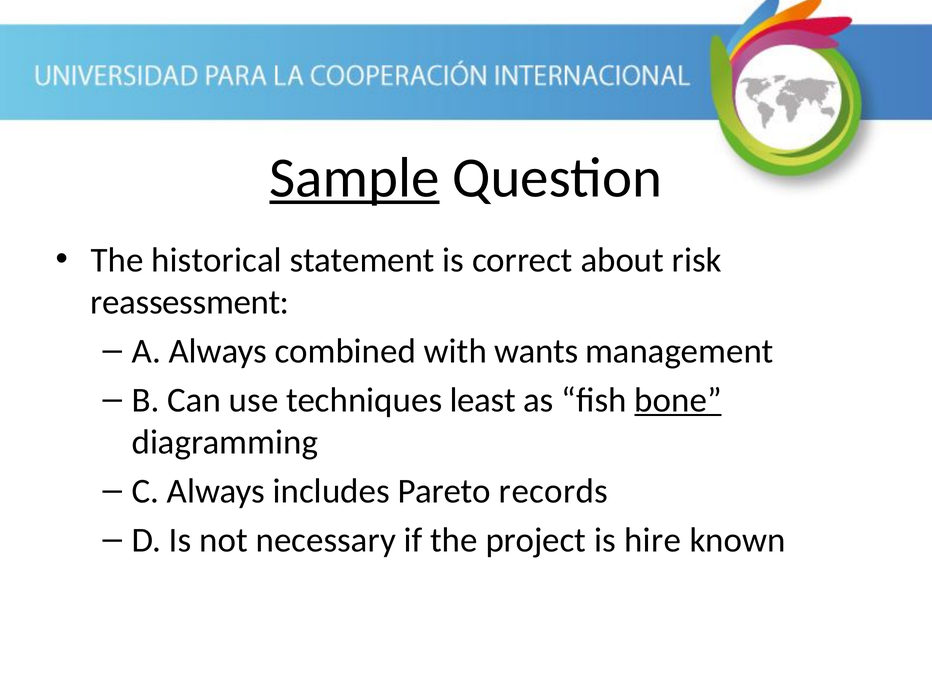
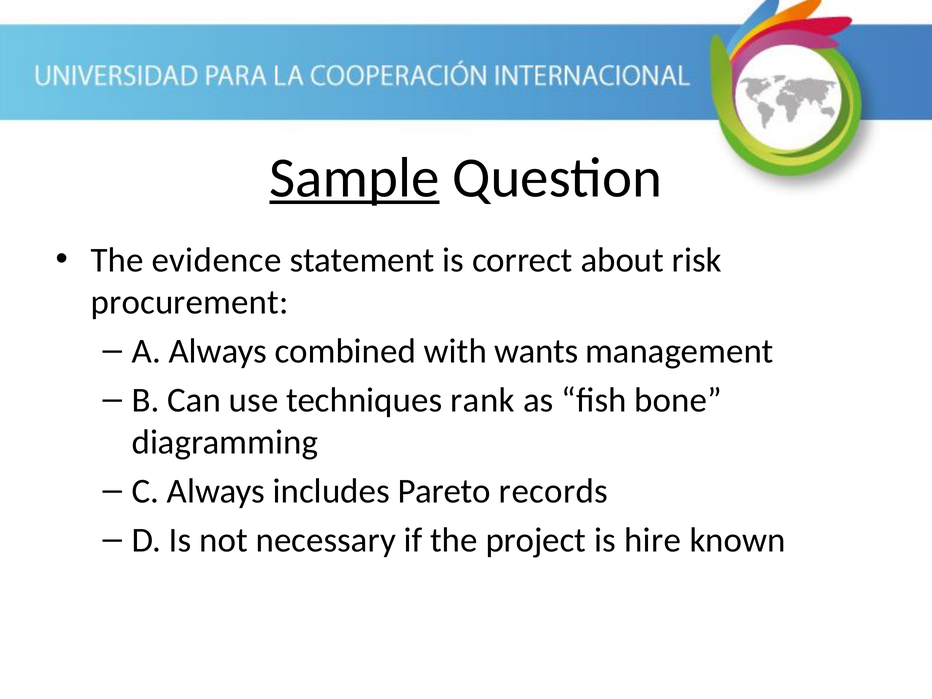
historical: historical -> evidence
reassessment: reassessment -> procurement
least: least -> rank
bone underline: present -> none
